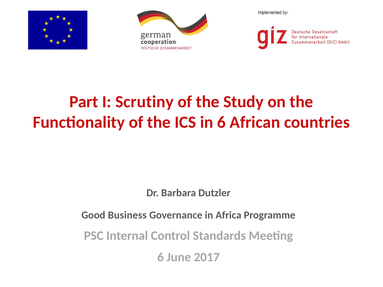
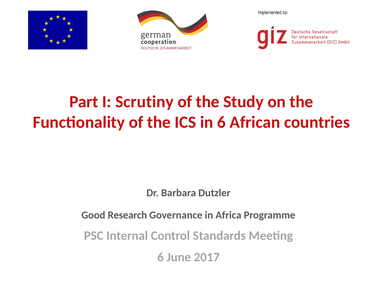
Business: Business -> Research
